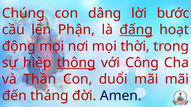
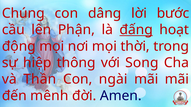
thông underline: present -> none
Công: Công -> Song
duổi: duổi -> ngài
tháng: tháng -> mênh
